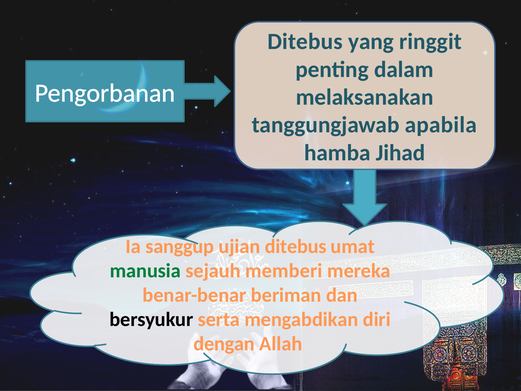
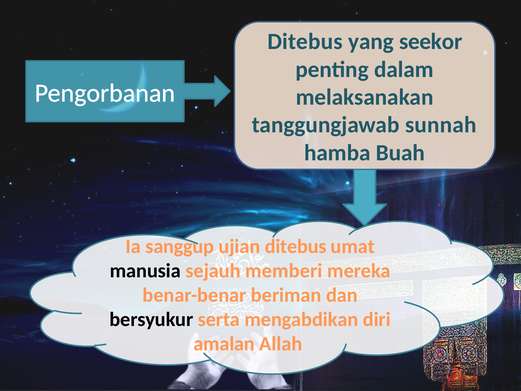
ringgit: ringgit -> seekor
apabila: apabila -> sunnah
Jihad: Jihad -> Buah
manusia colour: green -> black
dengan: dengan -> amalan
